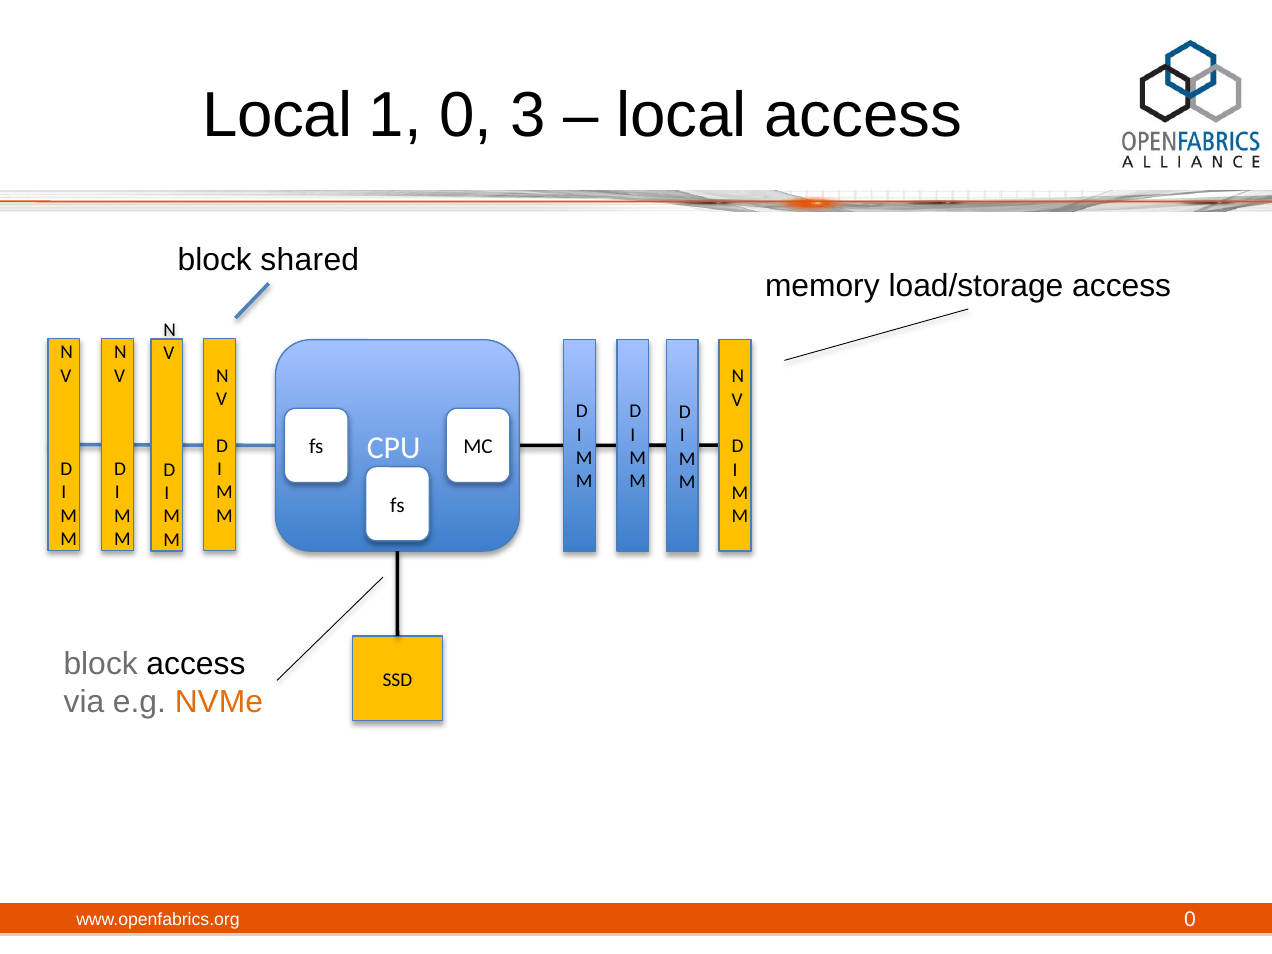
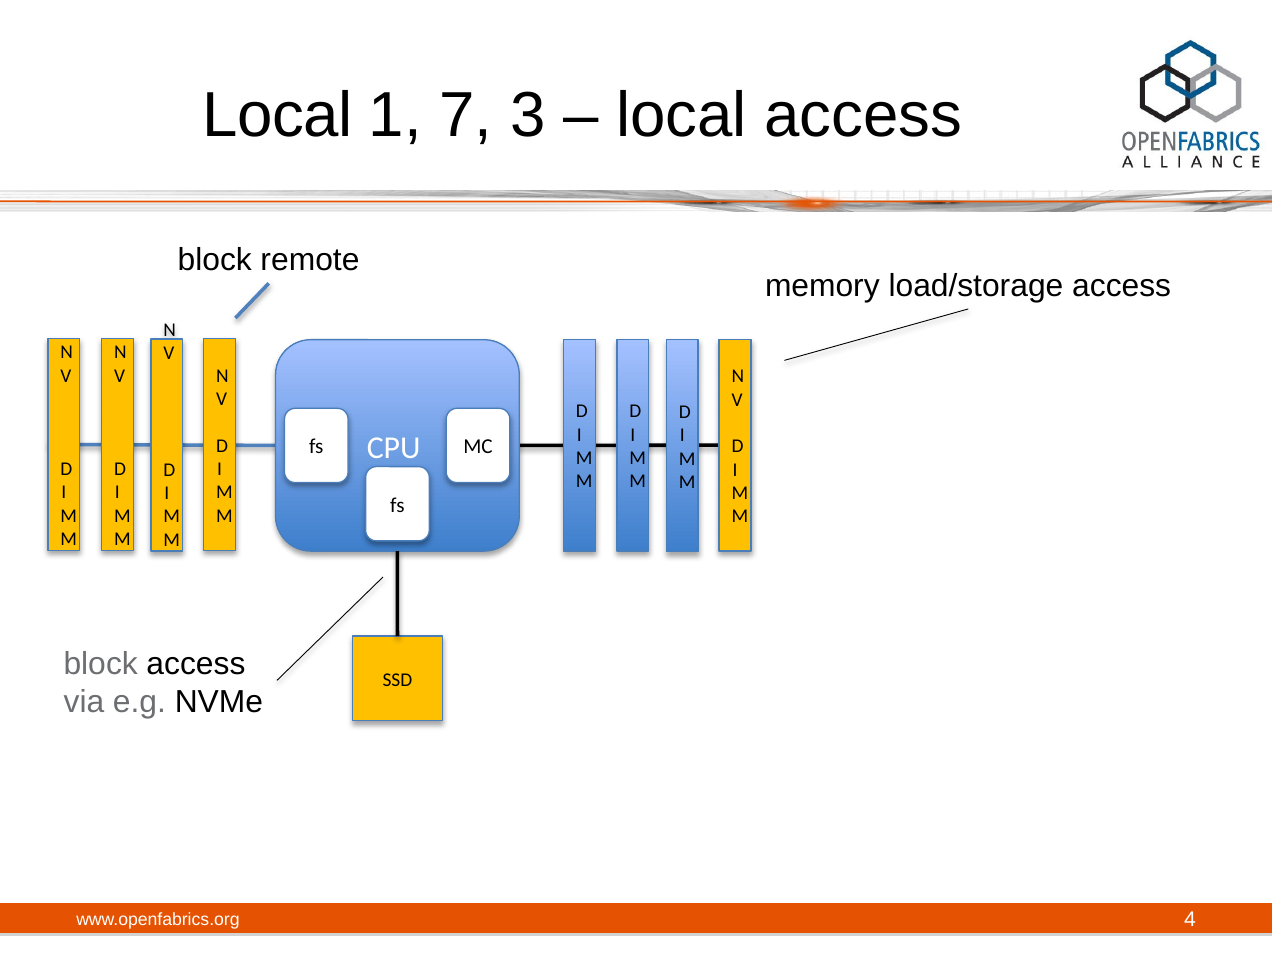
1 0: 0 -> 7
shared: shared -> remote
NVMe colour: orange -> black
www.openfabrics.org 0: 0 -> 4
